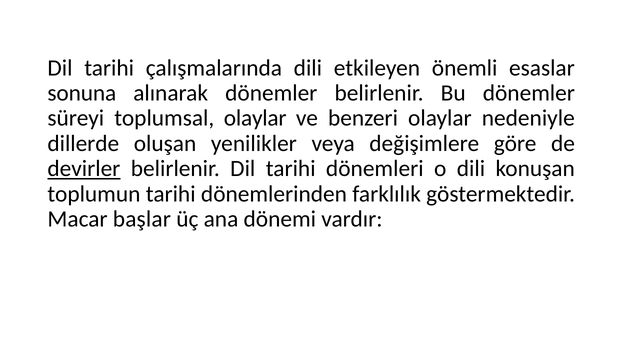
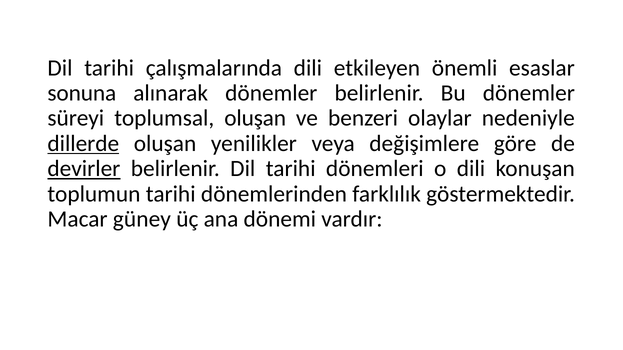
toplumsal olaylar: olaylar -> oluşan
dillerde underline: none -> present
başlar: başlar -> güney
